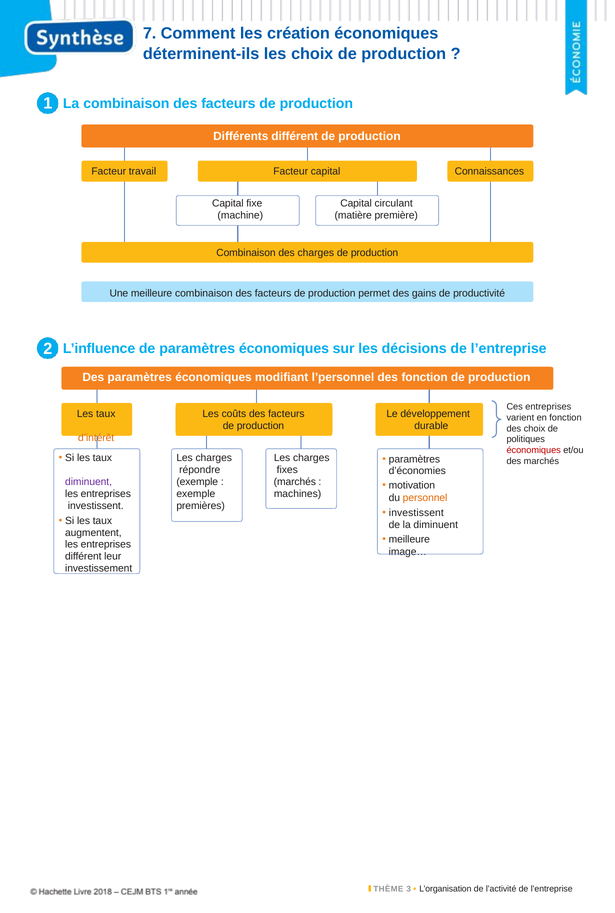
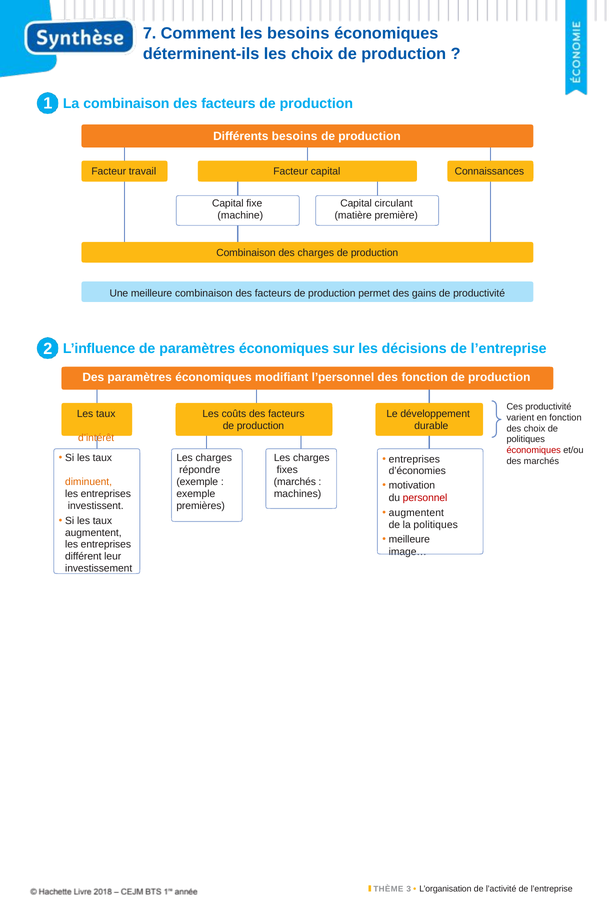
les création: création -> besoins
Différents différent: différent -> besoins
Ces entreprises: entreprises -> productivité
paramètres at (414, 459): paramètres -> entreprises
diminuent at (89, 482) colour: purple -> orange
personnel colour: orange -> red
investissent at (416, 513): investissent -> augmentent
la diminuent: diminuent -> politiques
